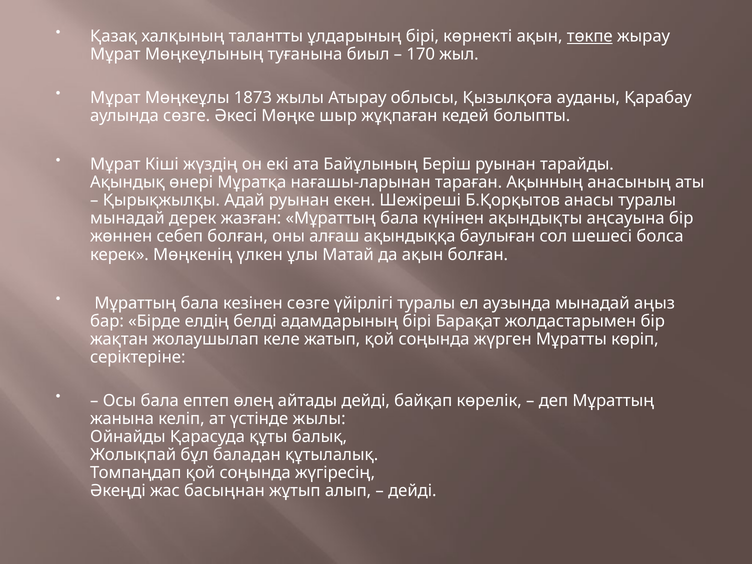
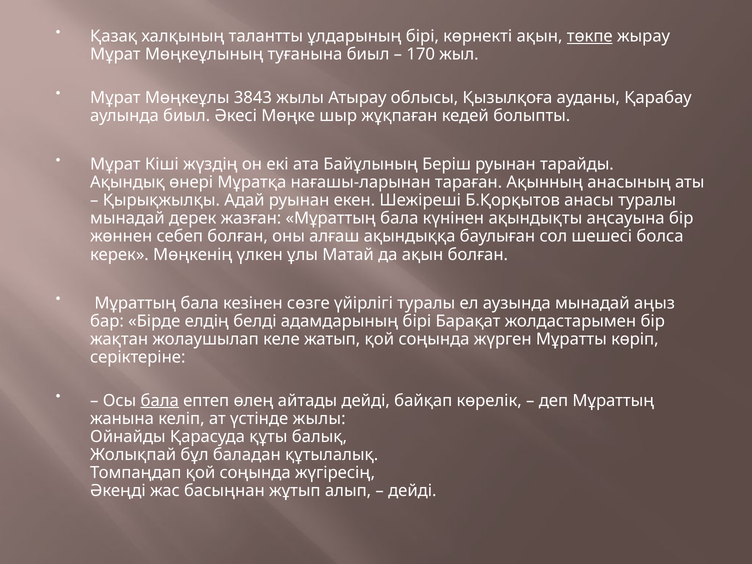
1873: 1873 -> 3843
аулында сөзге: сөзге -> биыл
бала at (160, 401) underline: none -> present
